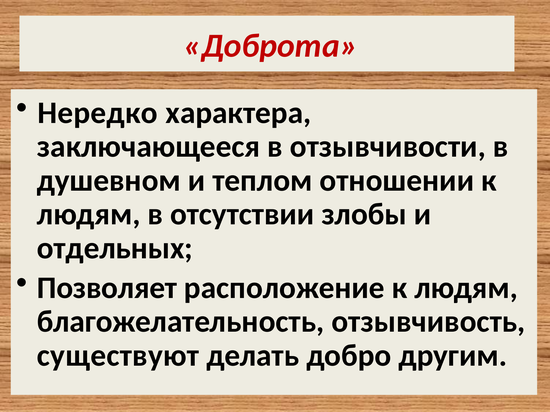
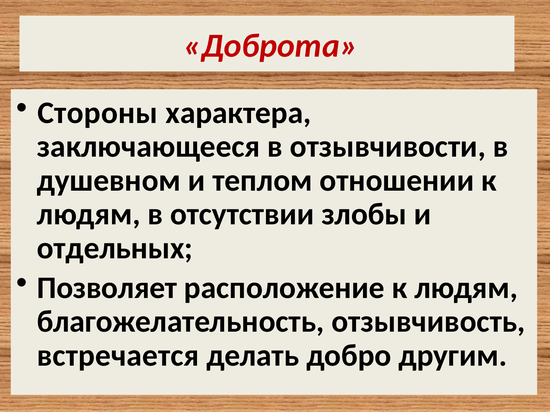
Нередко: Нередко -> Стороны
существуют: существуют -> встречается
